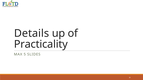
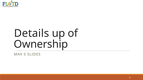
Practicality: Practicality -> Ownership
